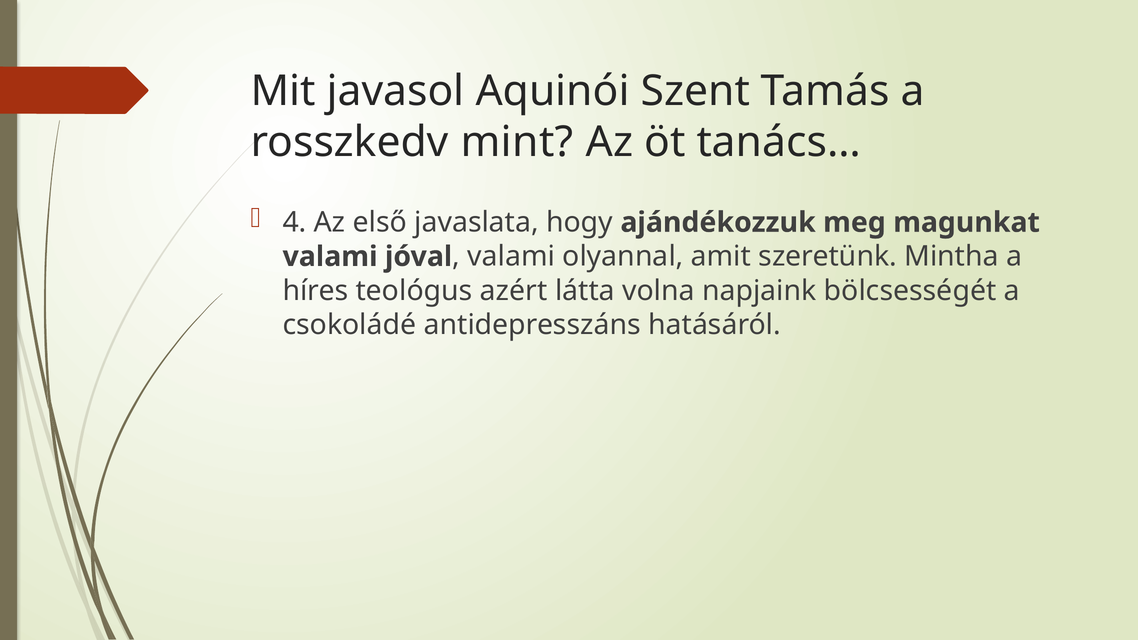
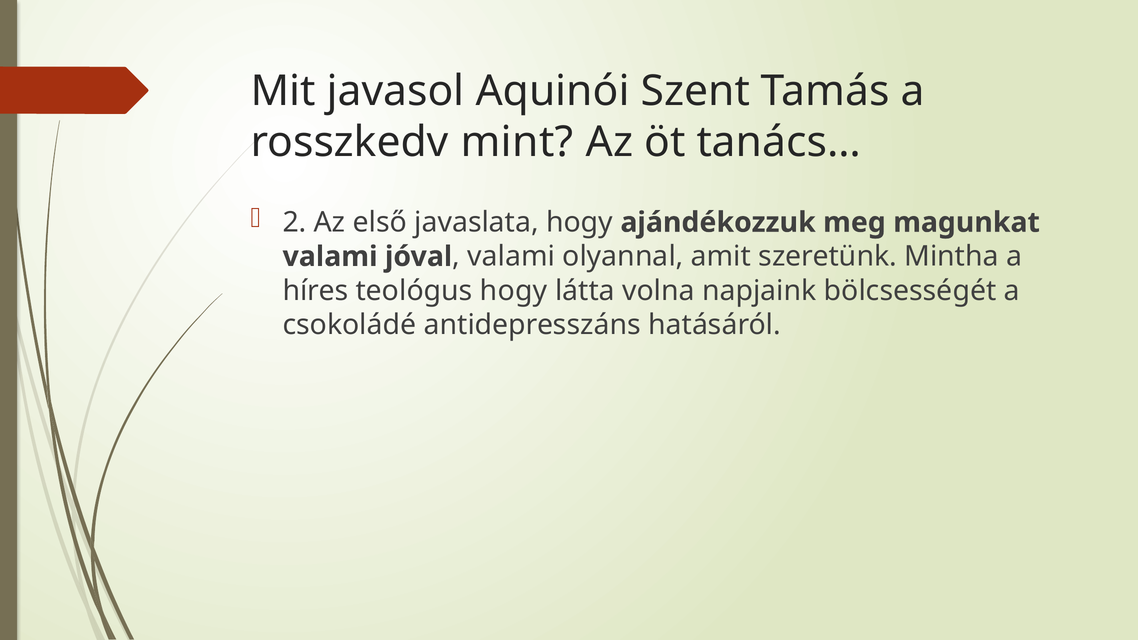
4: 4 -> 2
teológus azért: azért -> hogy
